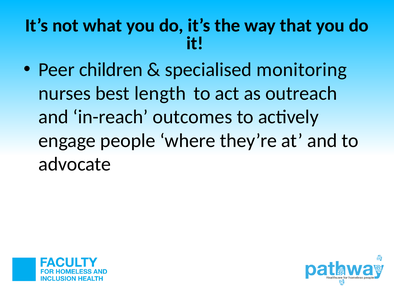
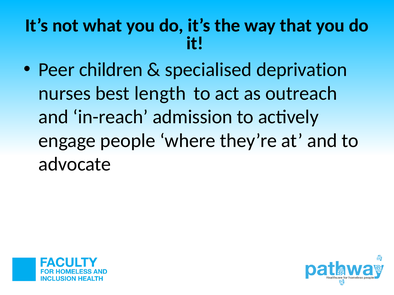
monitoring: monitoring -> deprivation
outcomes: outcomes -> admission
